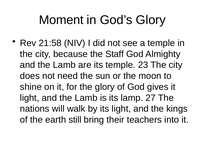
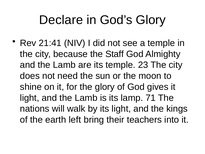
Moment: Moment -> Declare
21:58: 21:58 -> 21:41
27: 27 -> 71
still: still -> left
